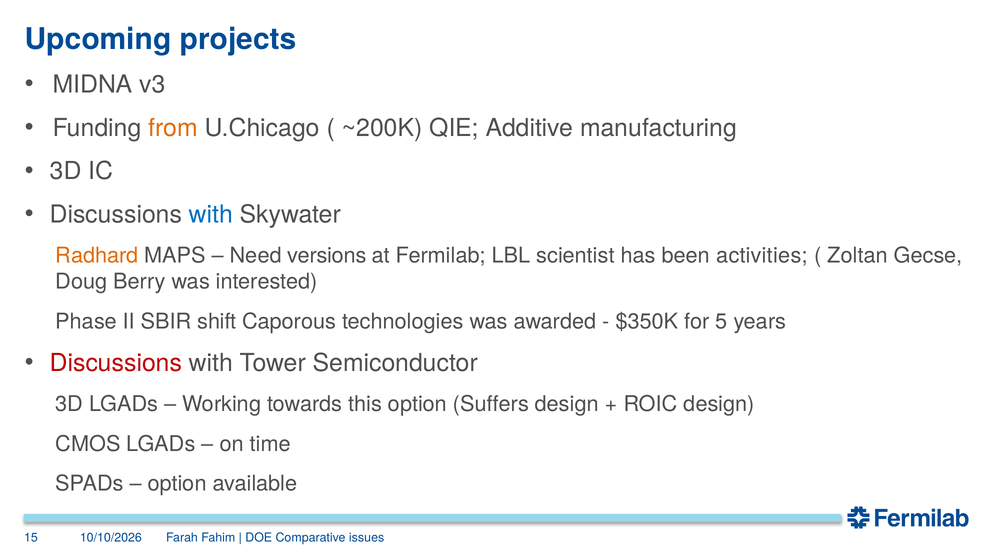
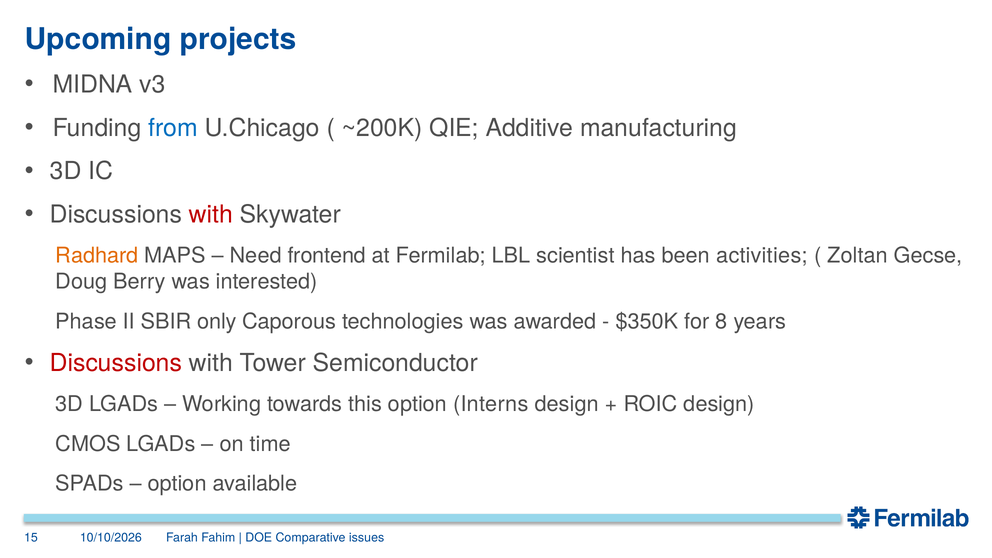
from colour: orange -> blue
with at (211, 215) colour: blue -> red
versions: versions -> frontend
shift: shift -> only
5: 5 -> 8
Suffers: Suffers -> Interns
